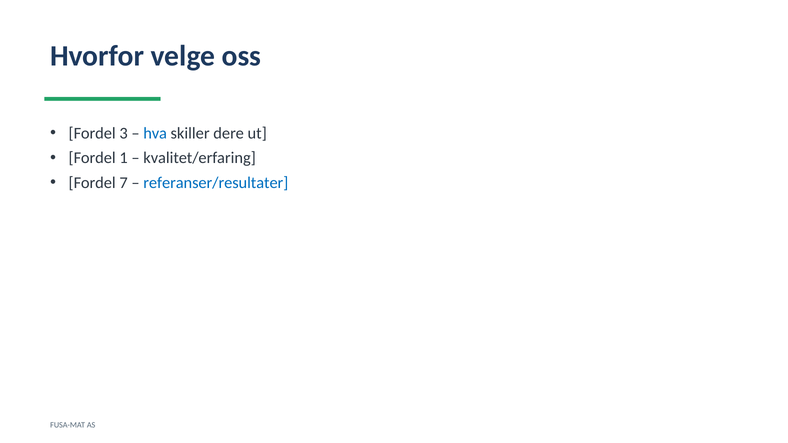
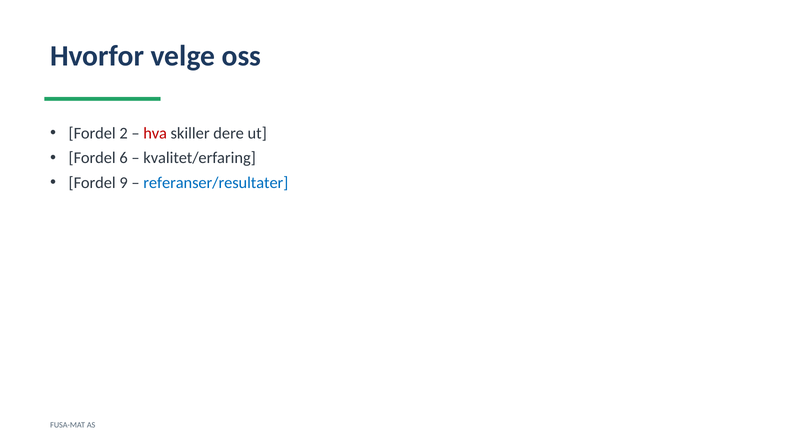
3: 3 -> 2
hva colour: blue -> red
1: 1 -> 6
7: 7 -> 9
